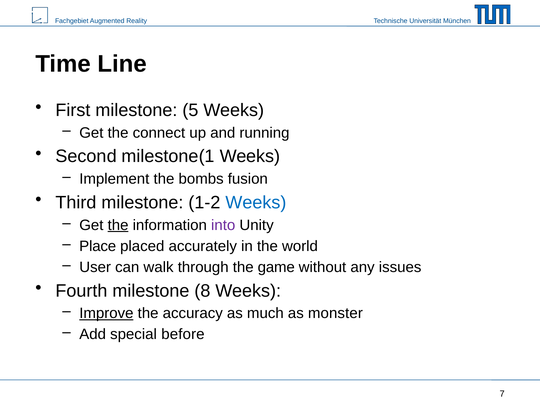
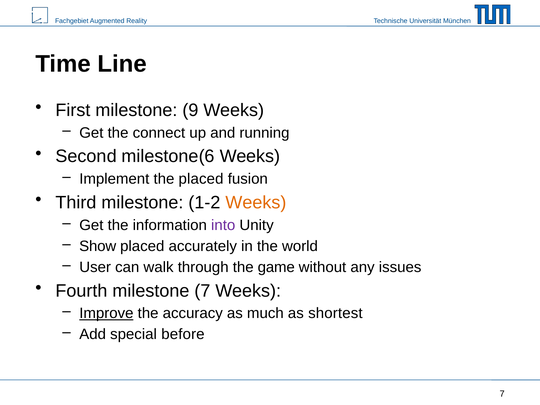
5: 5 -> 9
milestone(1: milestone(1 -> milestone(6
the bombs: bombs -> placed
Weeks at (256, 203) colour: blue -> orange
the at (118, 225) underline: present -> none
Place: Place -> Show
milestone 8: 8 -> 7
monster: monster -> shortest
